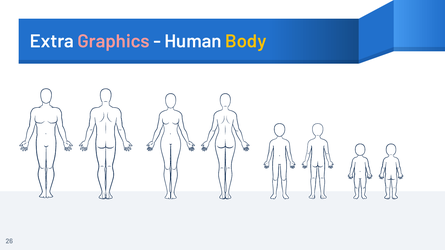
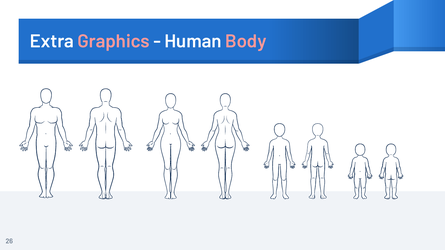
Body colour: yellow -> pink
